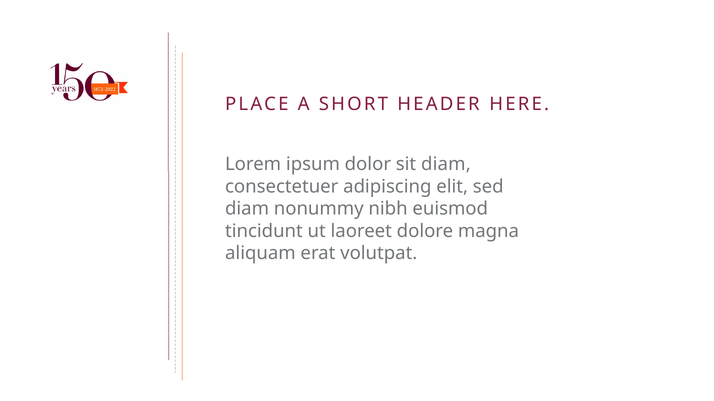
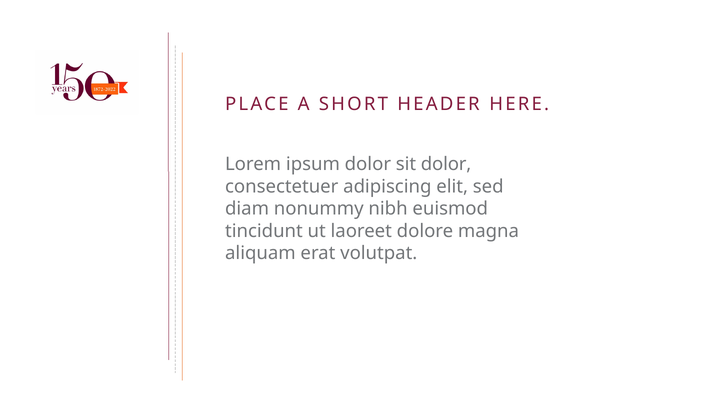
sit diam: diam -> dolor
